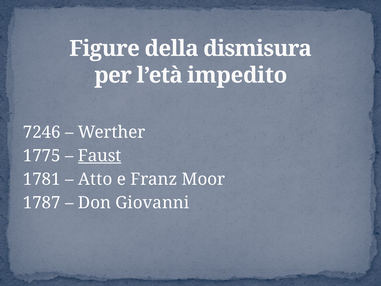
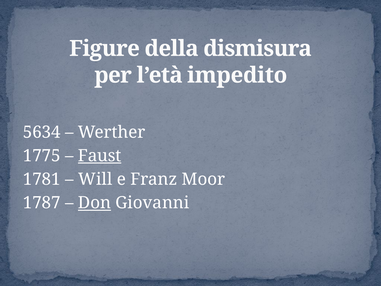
7246: 7246 -> 5634
Atto: Atto -> Will
Don underline: none -> present
